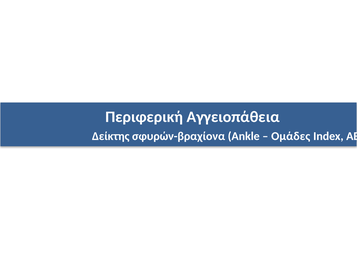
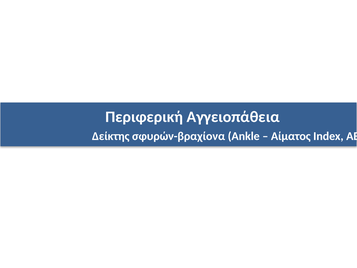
Ομάδες: Ομάδες -> Αίματος
